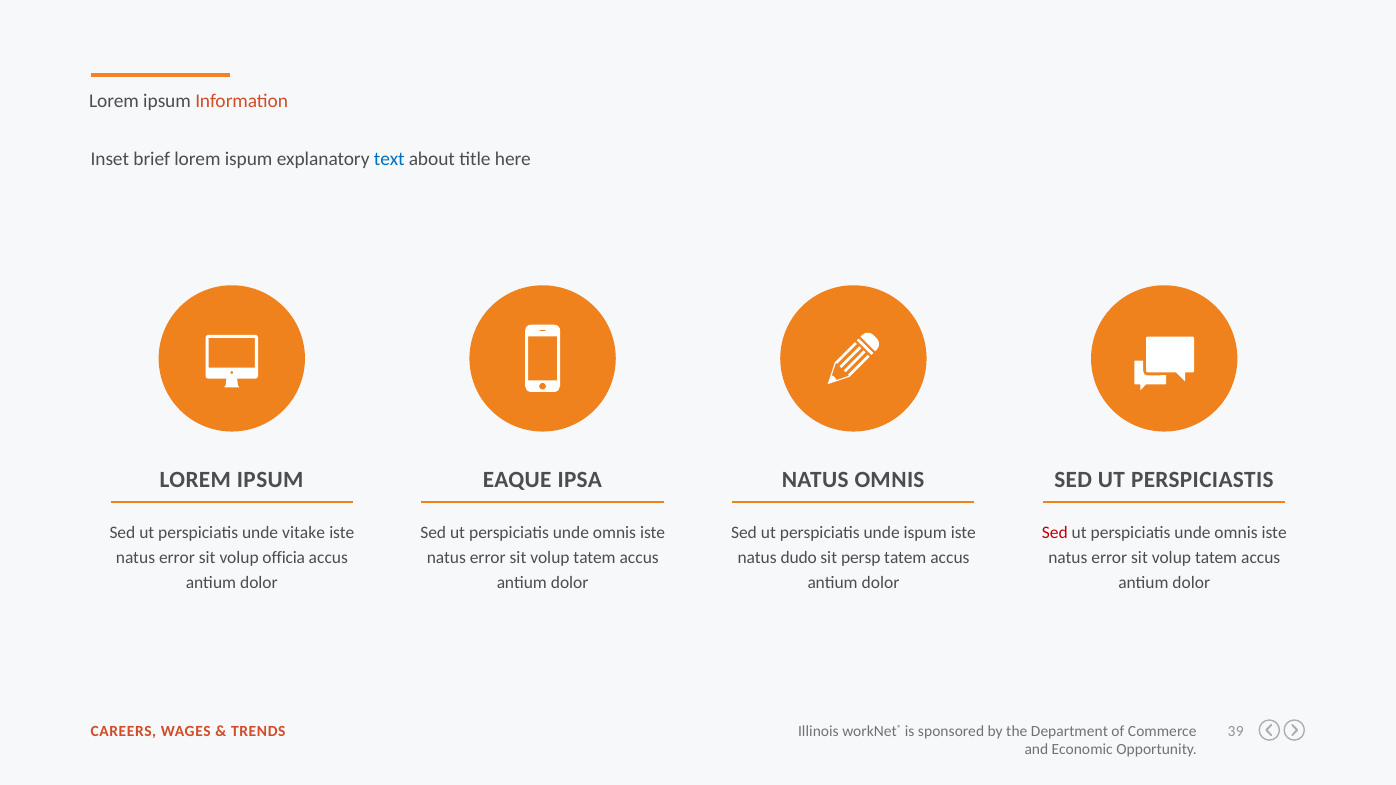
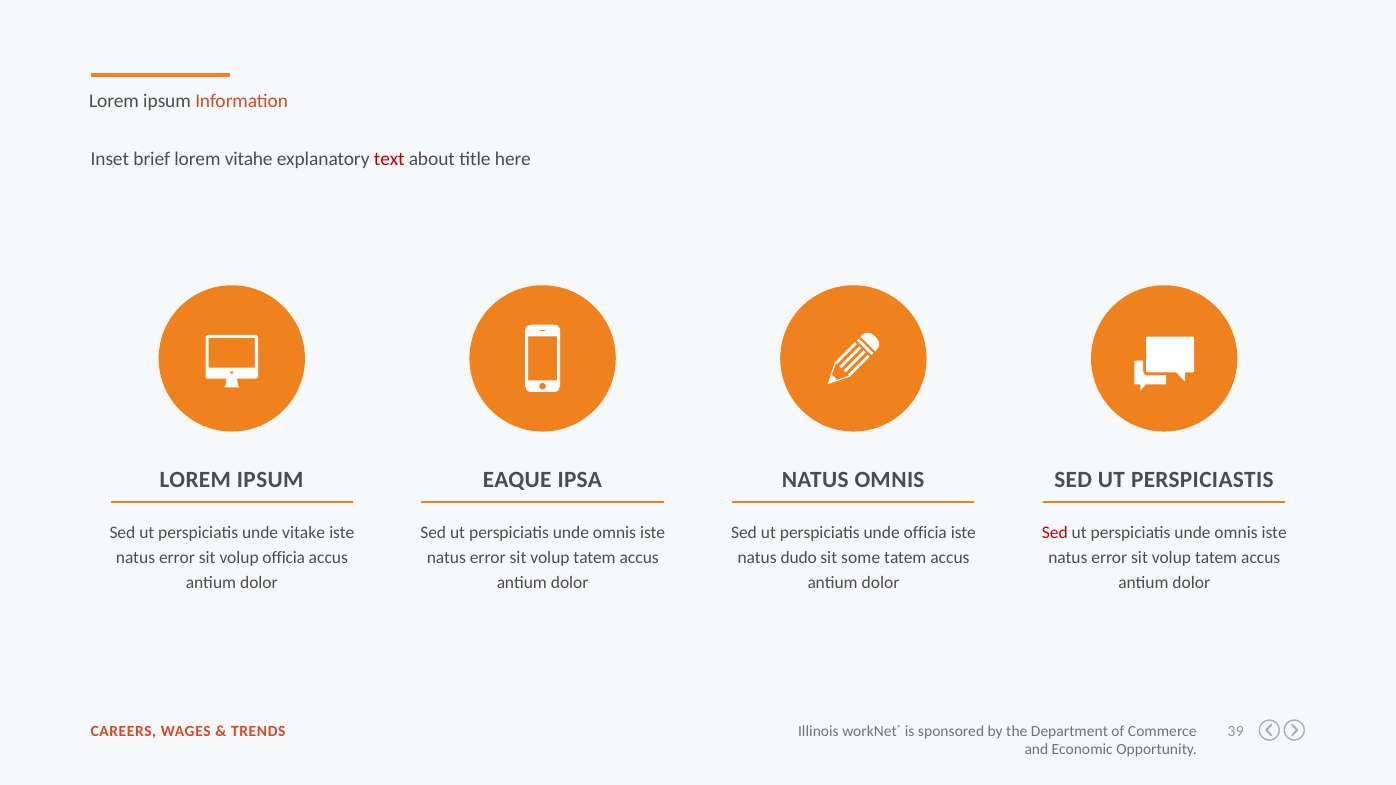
lorem ispum: ispum -> vitahe
text colour: blue -> red
unde ispum: ispum -> officia
persp: persp -> some
